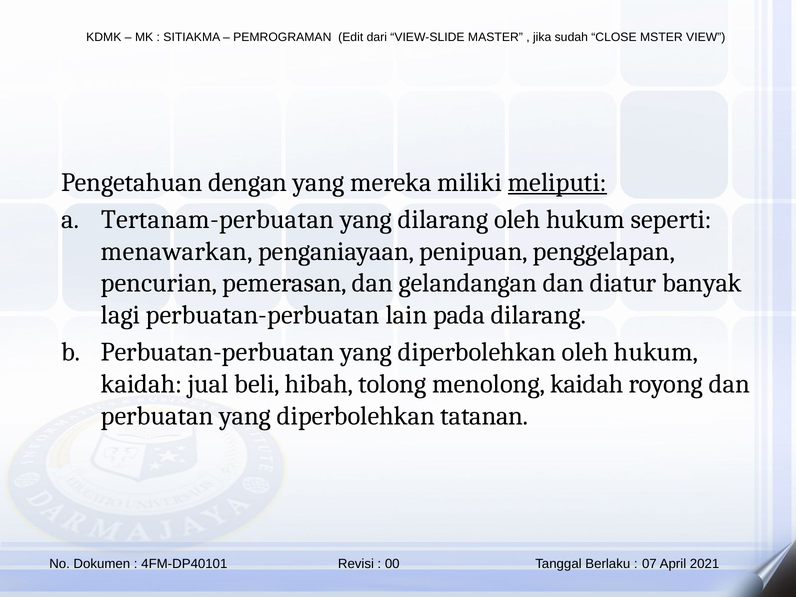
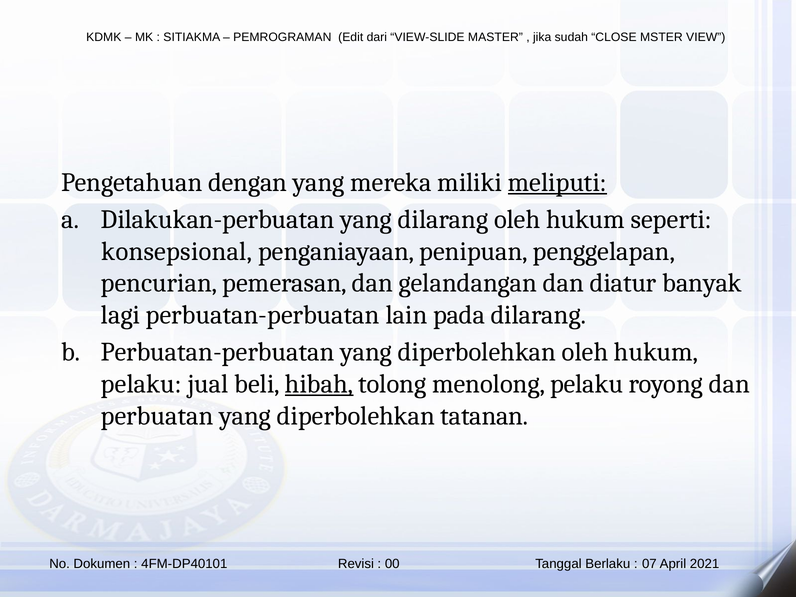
Tertanam-perbuatan: Tertanam-perbuatan -> Dilakukan-perbuatan
menawarkan: menawarkan -> konsepsional
kaidah at (142, 384): kaidah -> pelaku
hibah underline: none -> present
menolong kaidah: kaidah -> pelaku
